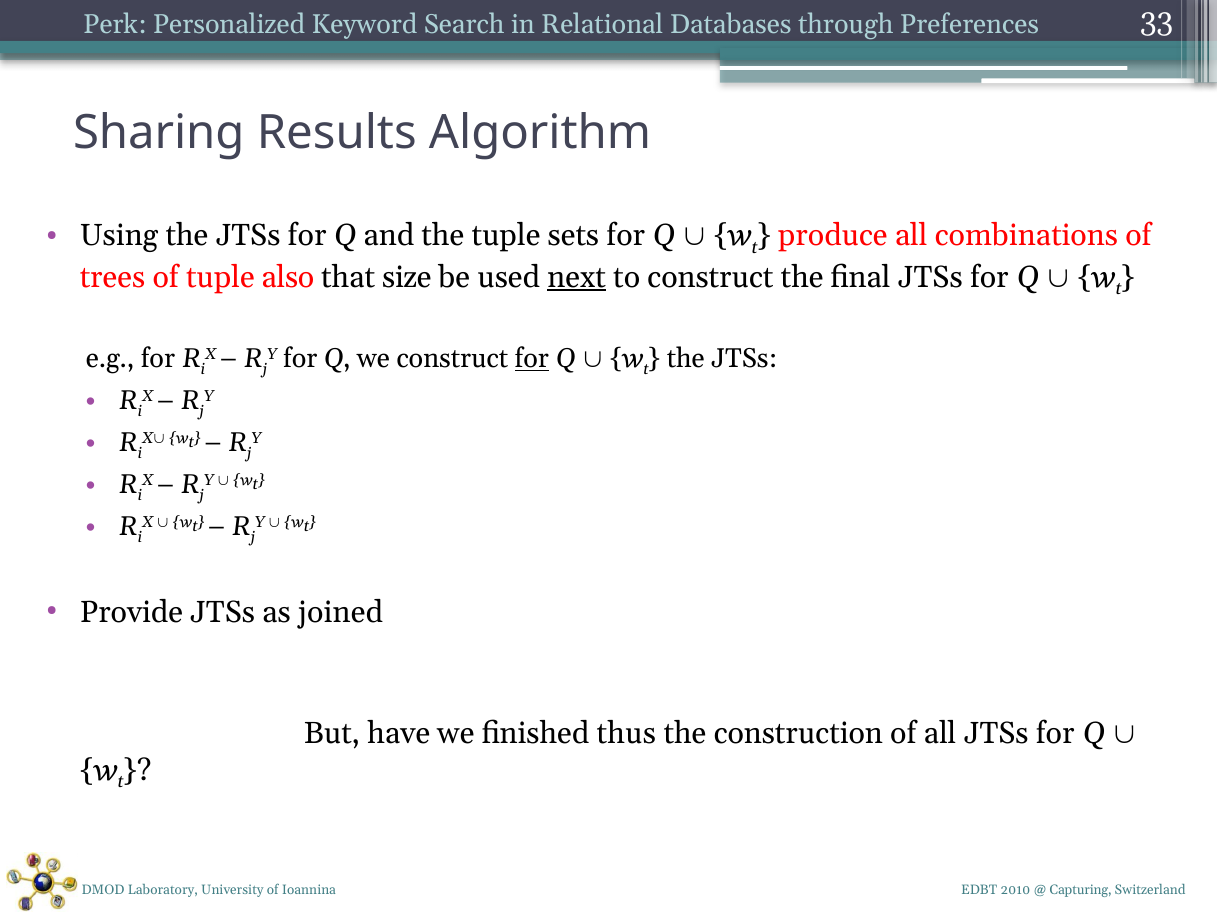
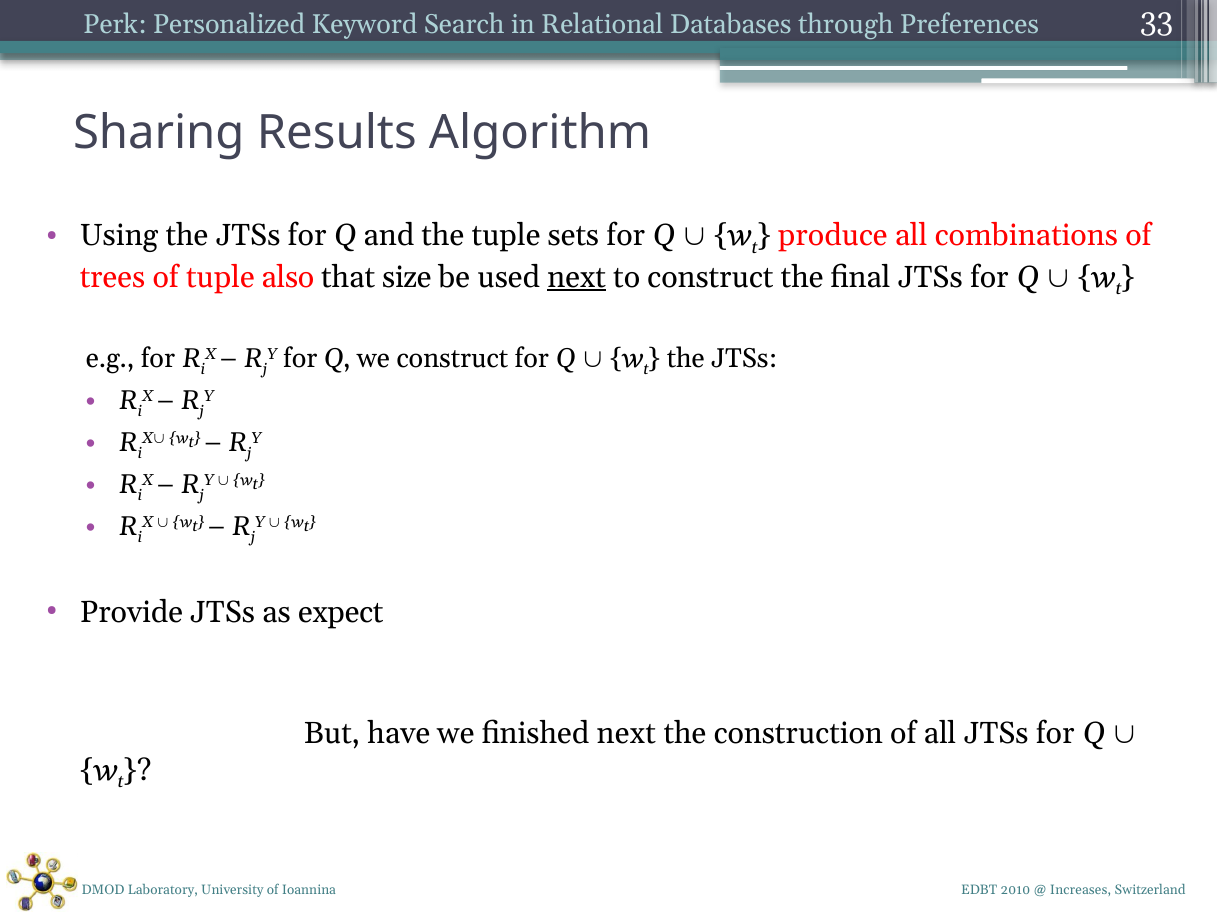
for at (532, 359) underline: present -> none
joined: joined -> expect
finished thus: thus -> next
Capturing: Capturing -> Increases
